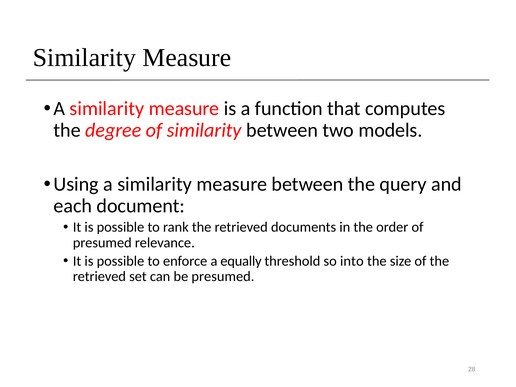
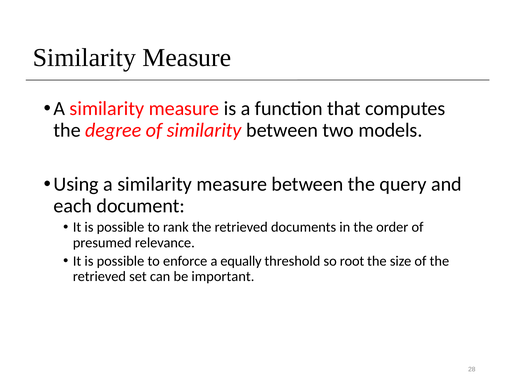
into: into -> root
be presumed: presumed -> important
